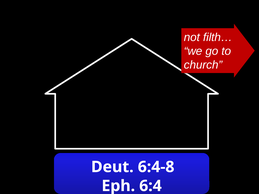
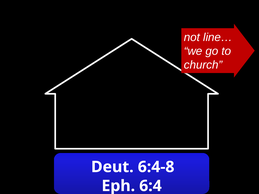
filth…: filth… -> line…
